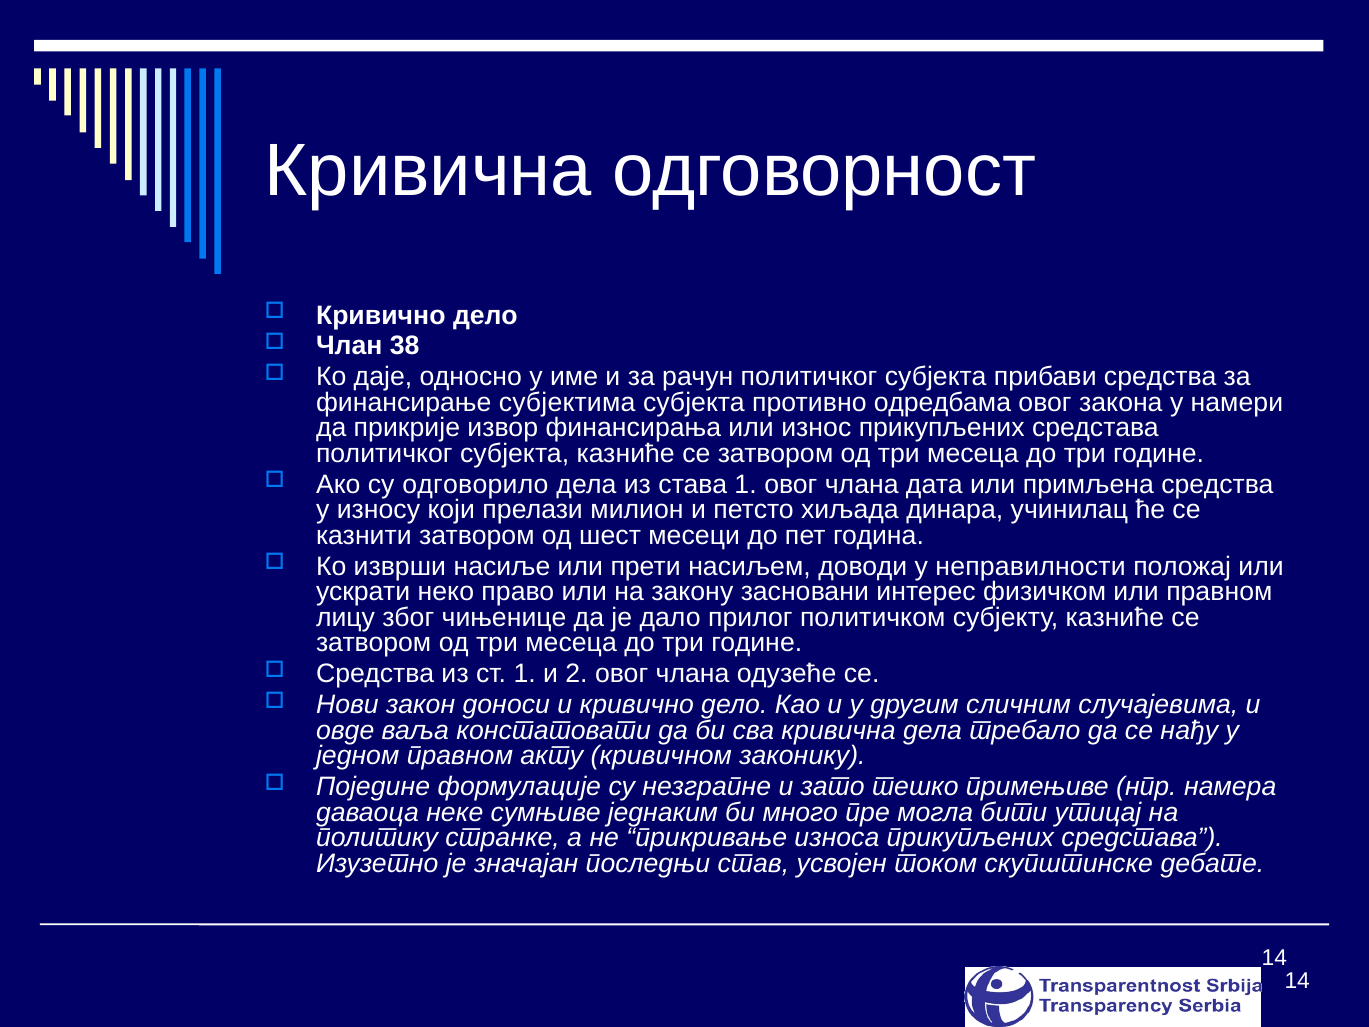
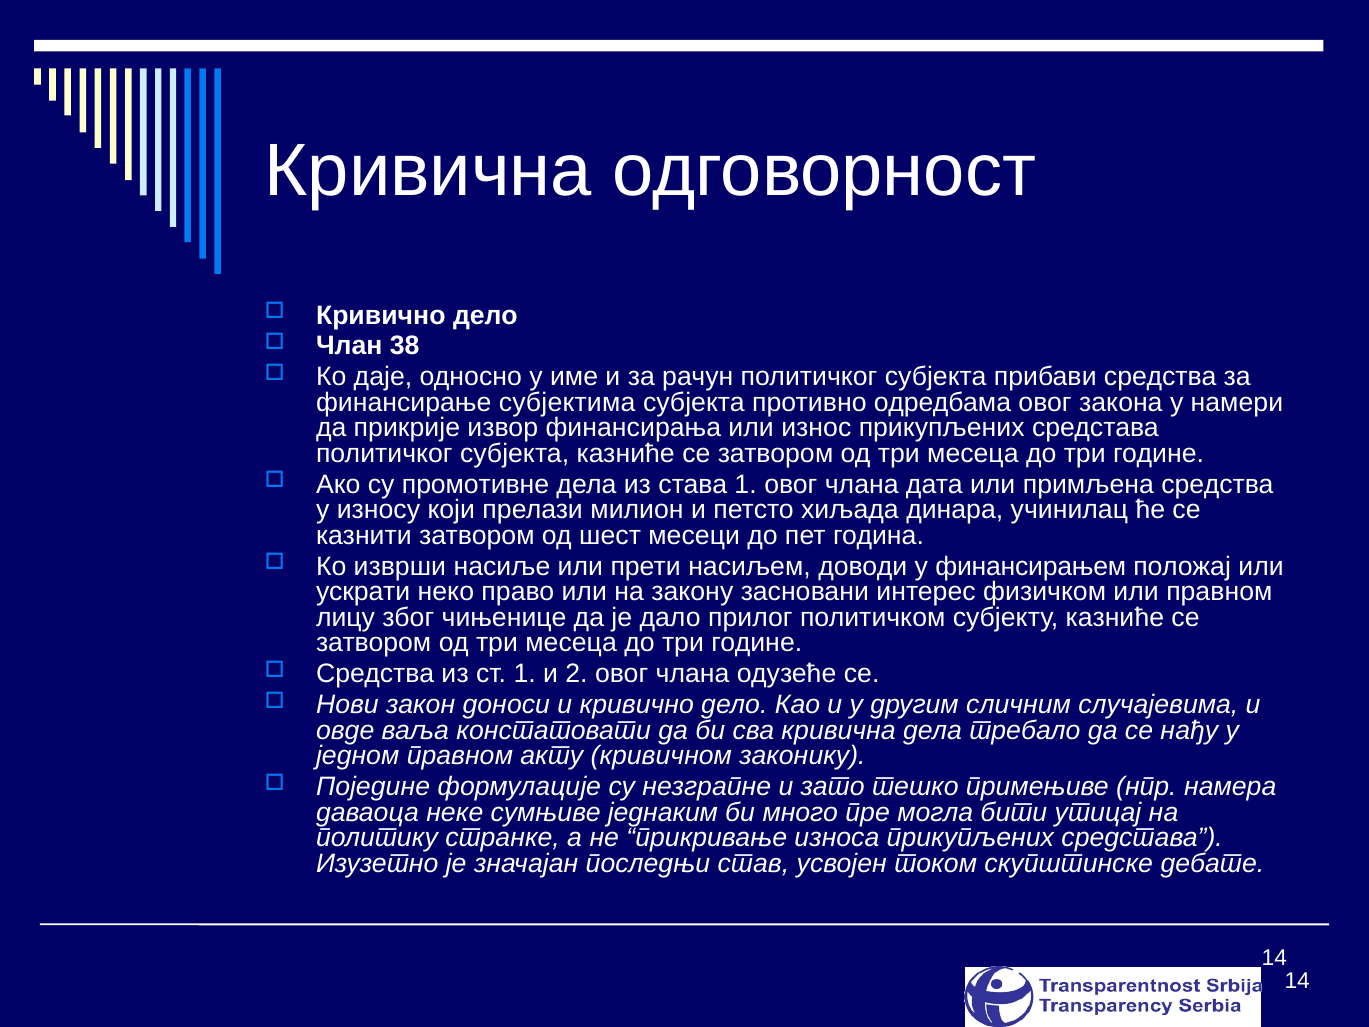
одговорило: одговорило -> промотивне
неправилности: неправилности -> финансирањем
